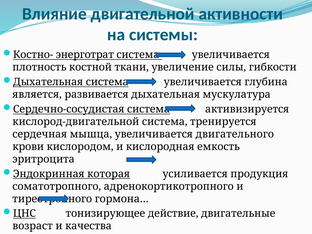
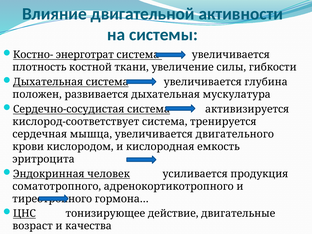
является: является -> положен
кислород-двигательной: кислород-двигательной -> кислород-соответствует
которая: которая -> человек
